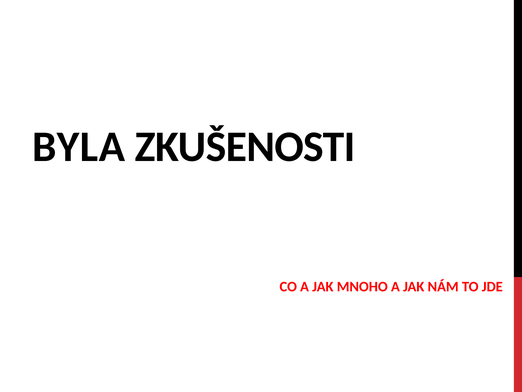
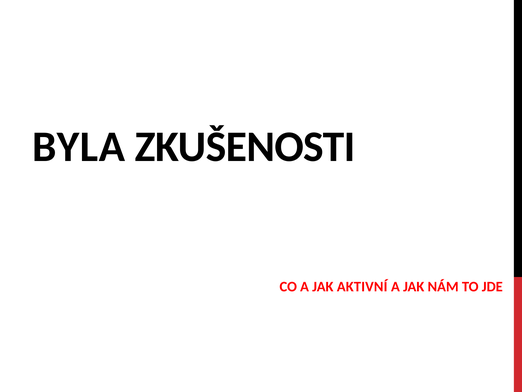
MNOHO: MNOHO -> AKTIVNÍ
